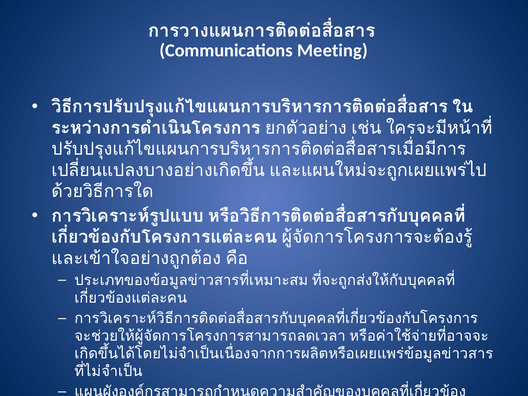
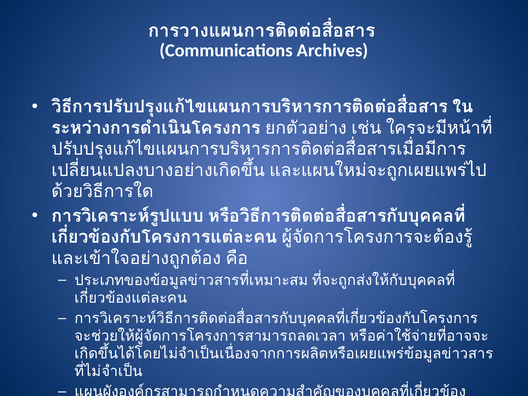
Meeting: Meeting -> Archives
